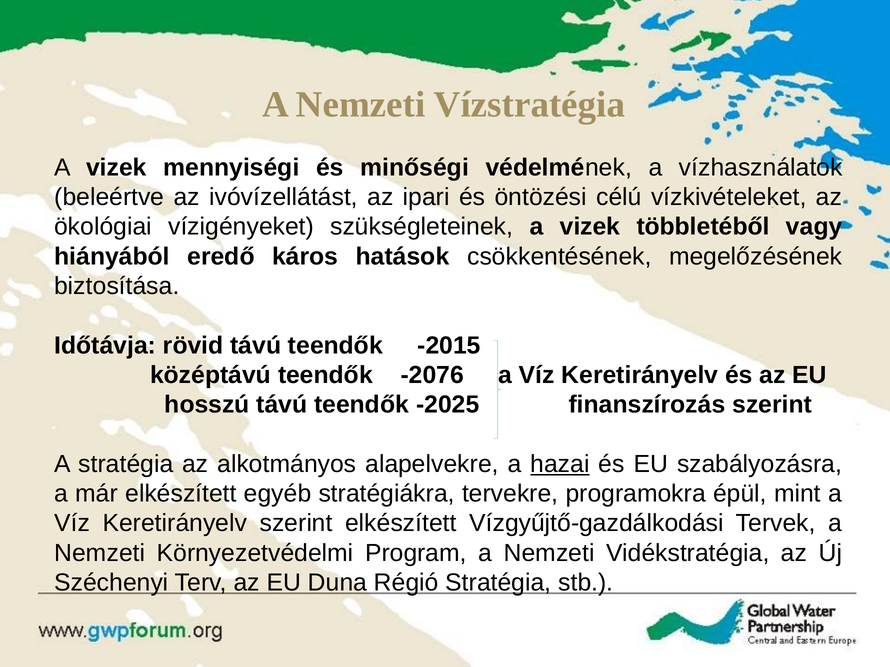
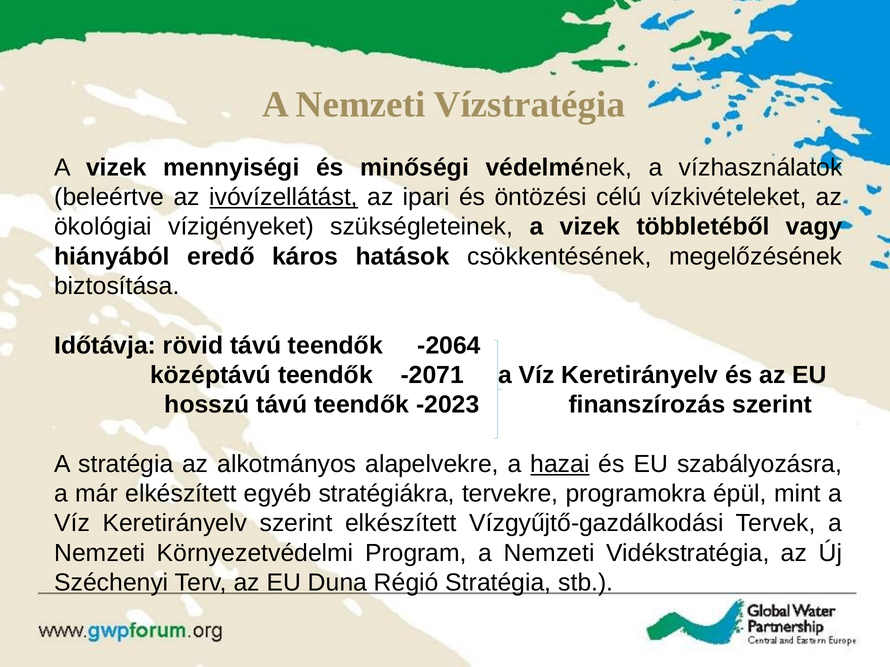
ivóvízellátást underline: none -> present
-2015: -2015 -> -2064
-2076: -2076 -> -2071
-2025: -2025 -> -2023
